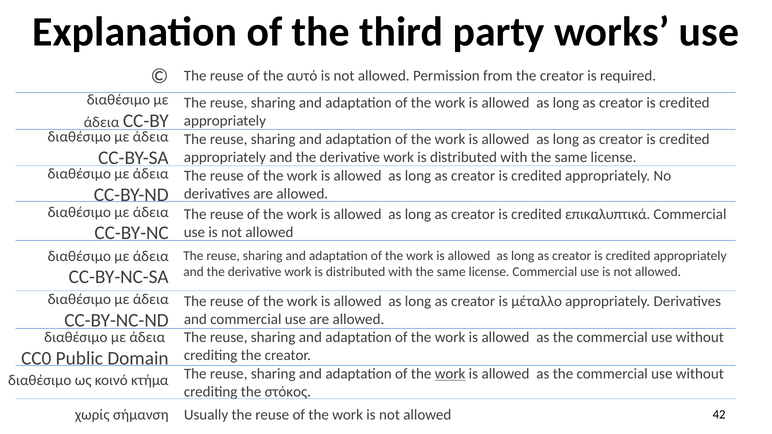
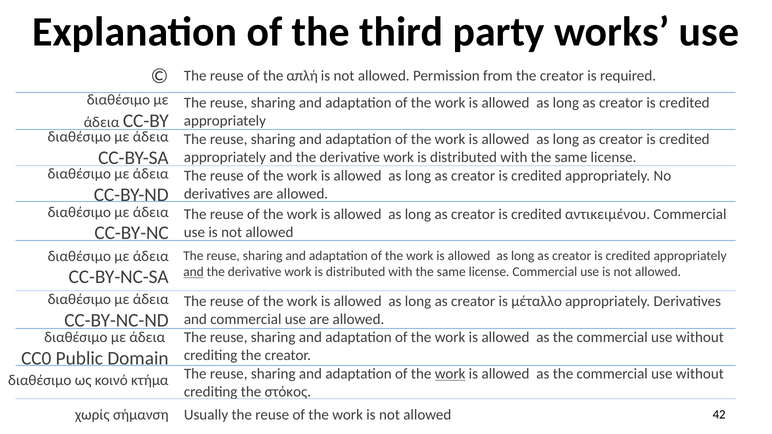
αυτό: αυτό -> απλή
επικαλυπτικά: επικαλυπτικά -> αντικειμένου
and at (193, 272) underline: none -> present
